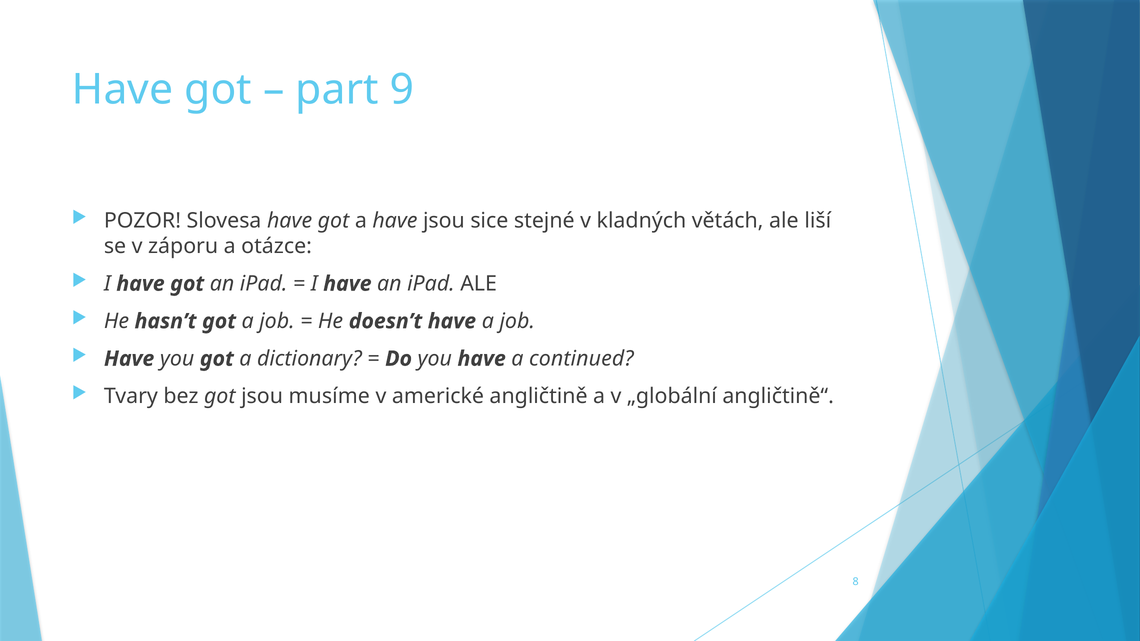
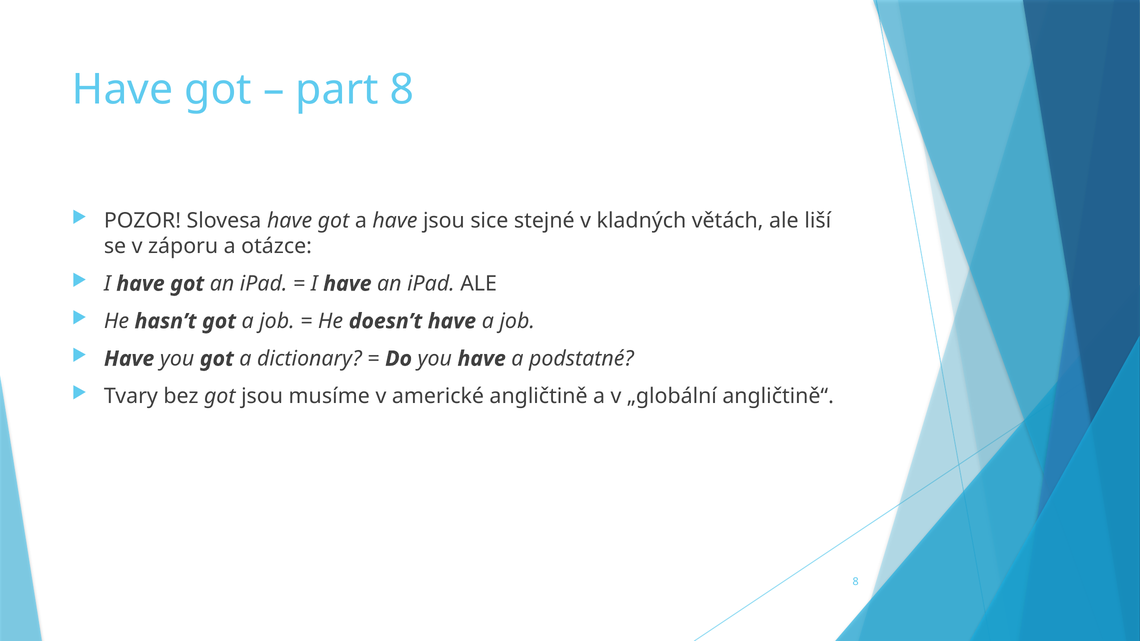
part 9: 9 -> 8
continued: continued -> podstatné
